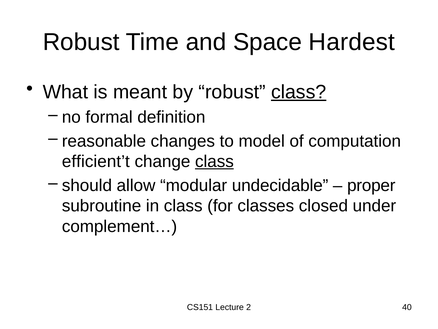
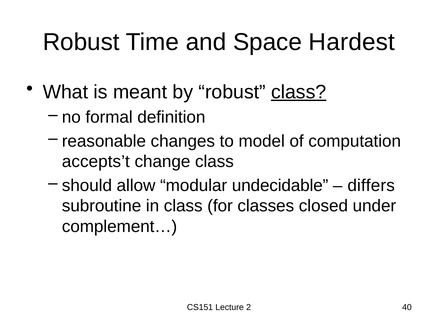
efficient’t: efficient’t -> accepts’t
class at (214, 161) underline: present -> none
proper: proper -> differs
